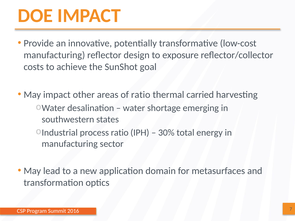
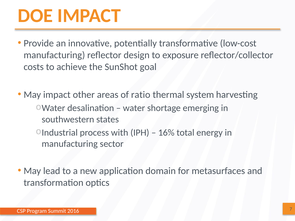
carried: carried -> system
process ratio: ratio -> with
30%: 30% -> 16%
